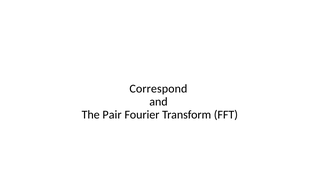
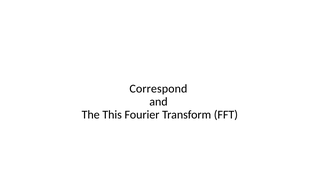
Pair: Pair -> This
